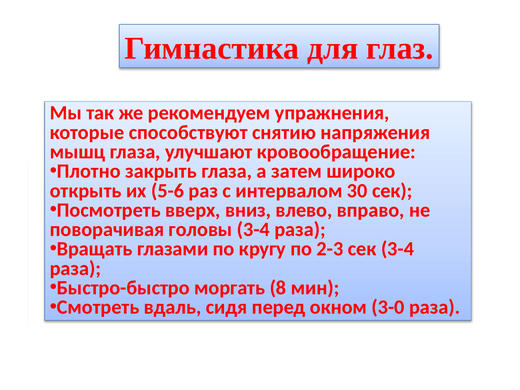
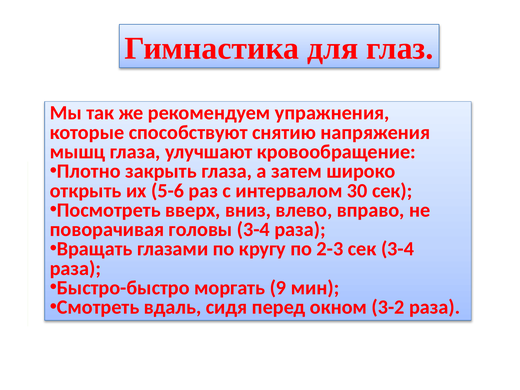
8: 8 -> 9
3-0: 3-0 -> 3-2
